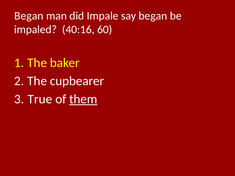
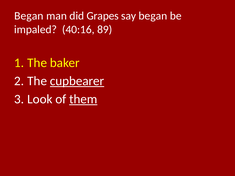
Impale: Impale -> Grapes
60: 60 -> 89
cupbearer underline: none -> present
True: True -> Look
